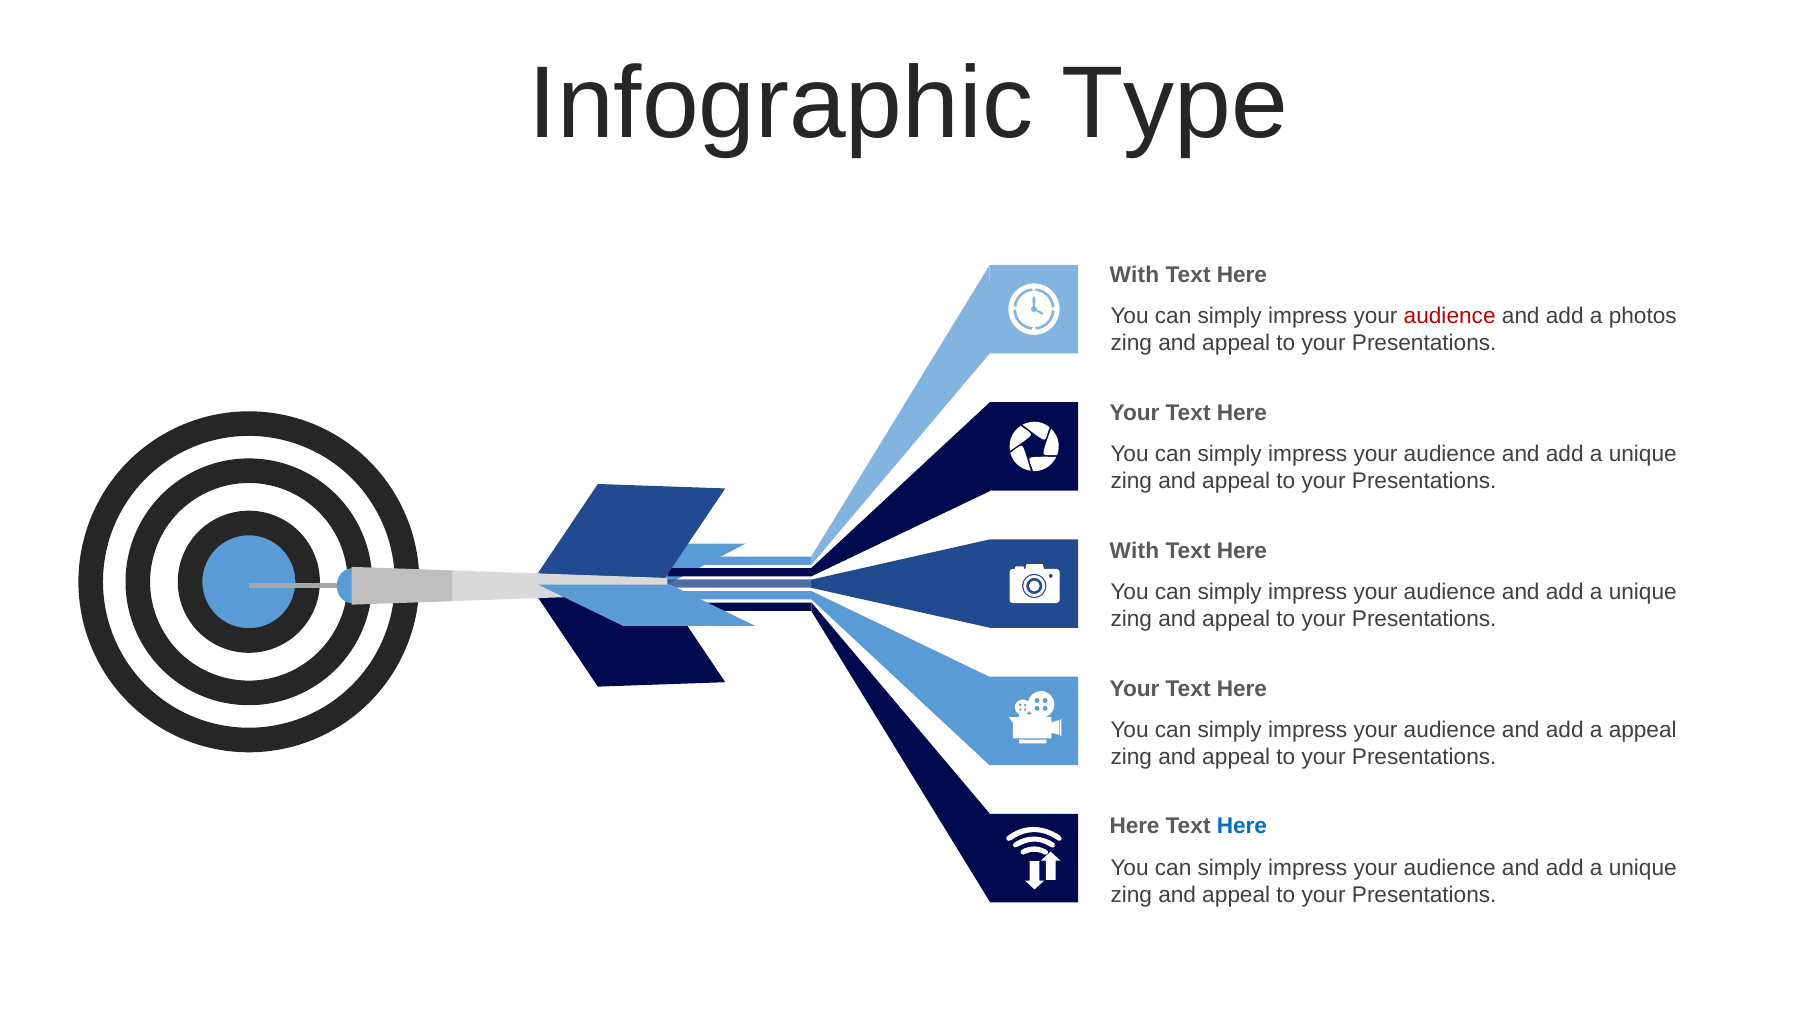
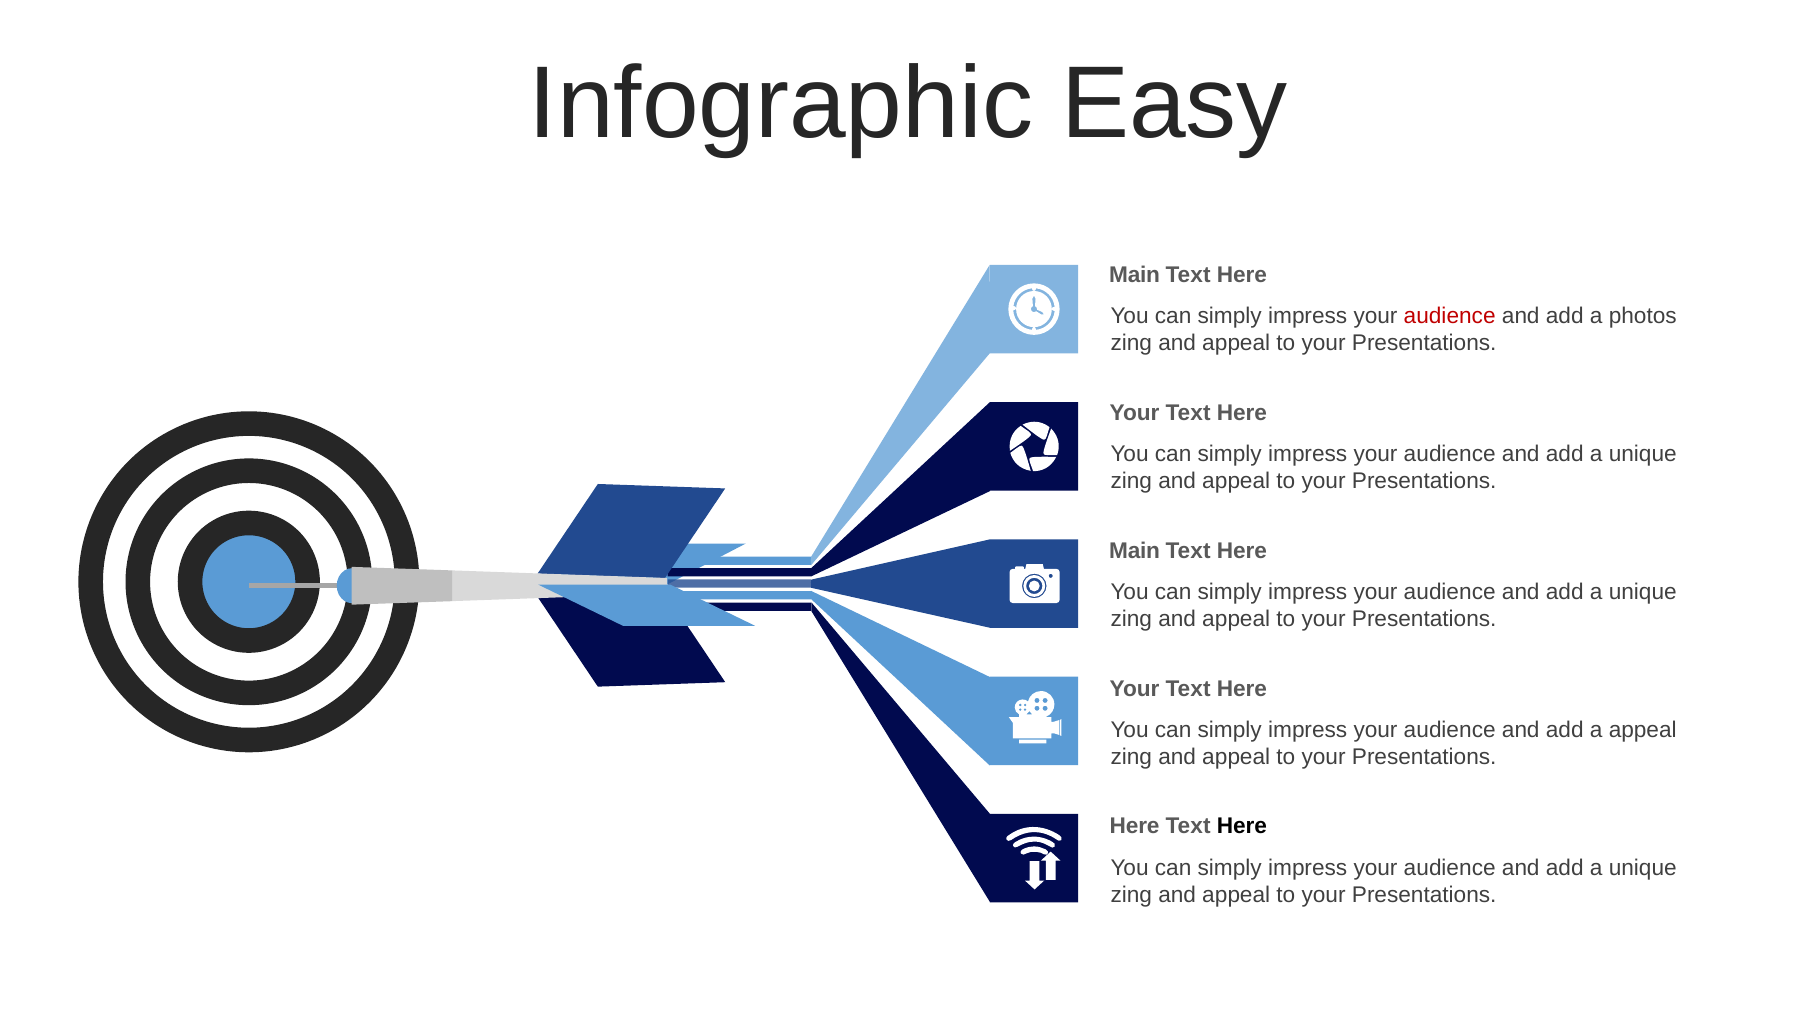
Type: Type -> Easy
With at (1134, 275): With -> Main
With at (1134, 551): With -> Main
Here at (1242, 826) colour: blue -> black
